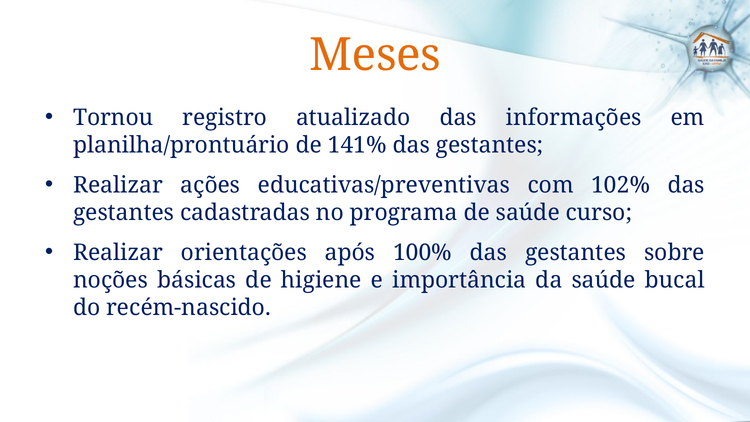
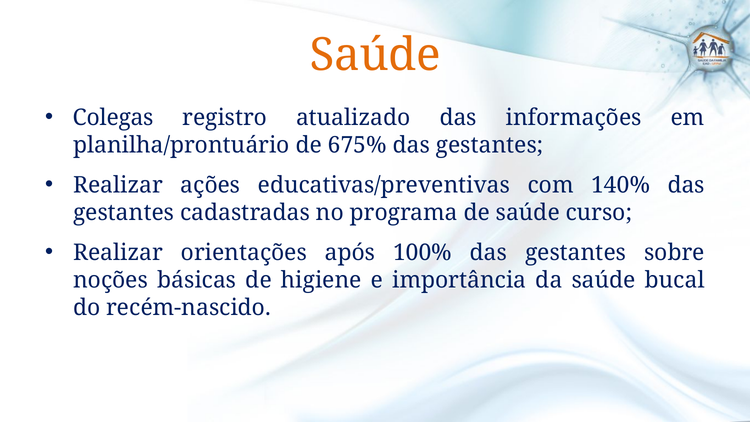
Meses at (375, 55): Meses -> Saúde
Tornou: Tornou -> Colegas
141%: 141% -> 675%
102%: 102% -> 140%
